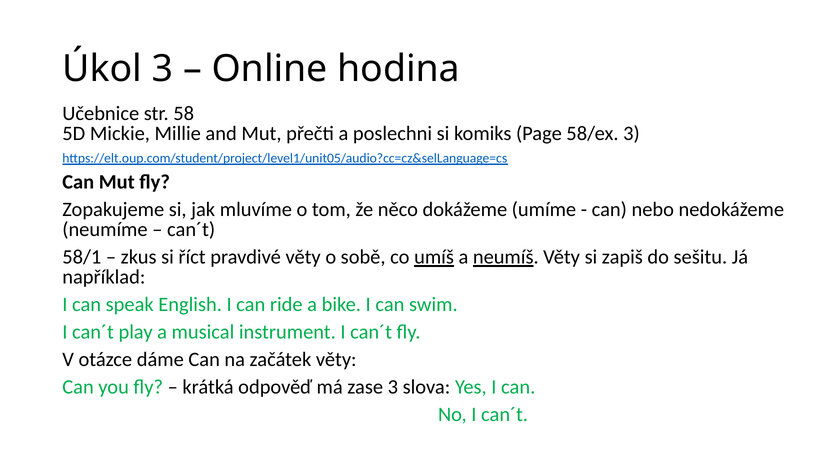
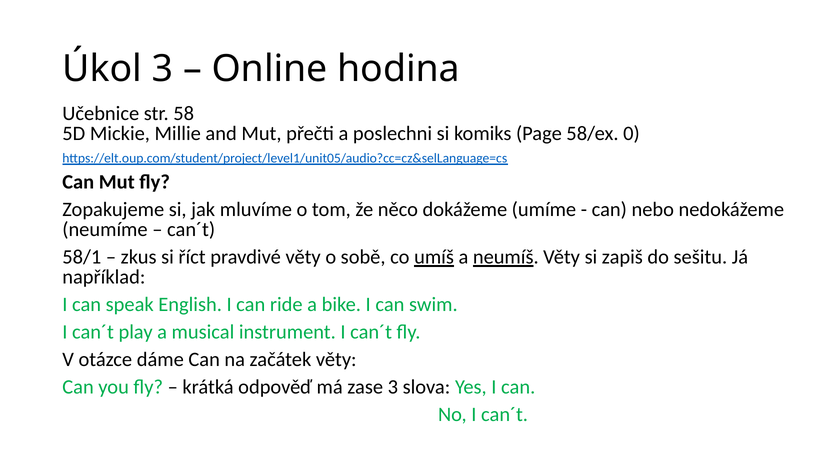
58/ex 3: 3 -> 0
